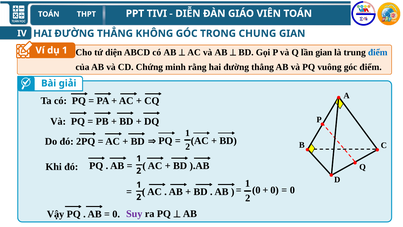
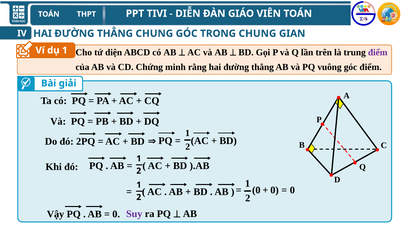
THẲNG KHÔNG: KHÔNG -> CHUNG
lần gian: gian -> trên
điểm at (378, 52) colour: blue -> purple
